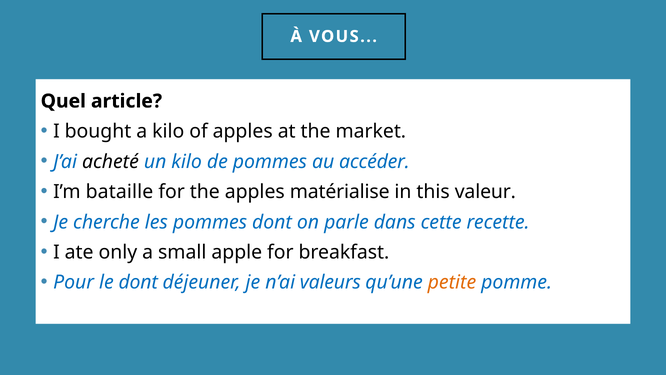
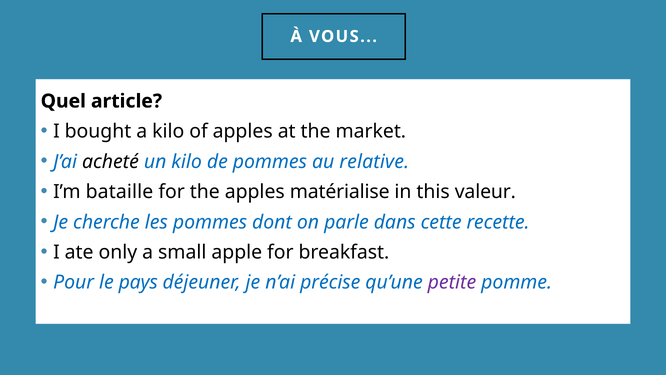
accéder: accéder -> relative
le dont: dont -> pays
valeurs: valeurs -> précise
petite colour: orange -> purple
